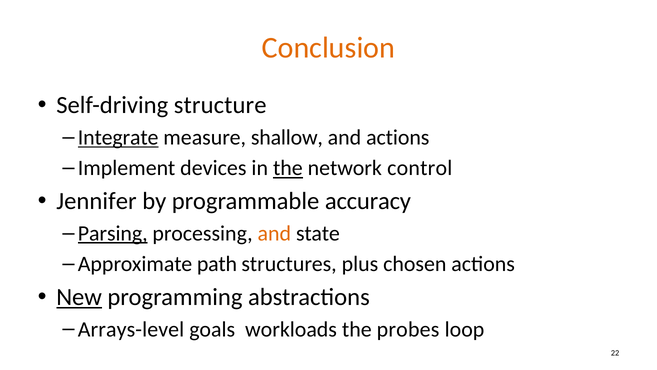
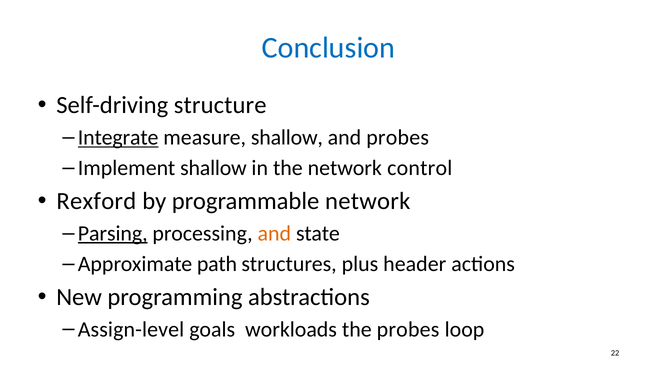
Conclusion colour: orange -> blue
and actions: actions -> probes
Implement devices: devices -> shallow
the at (288, 168) underline: present -> none
Jennifer: Jennifer -> Rexford
programmable accuracy: accuracy -> network
chosen: chosen -> header
New underline: present -> none
Arrays-level: Arrays-level -> Assign-level
